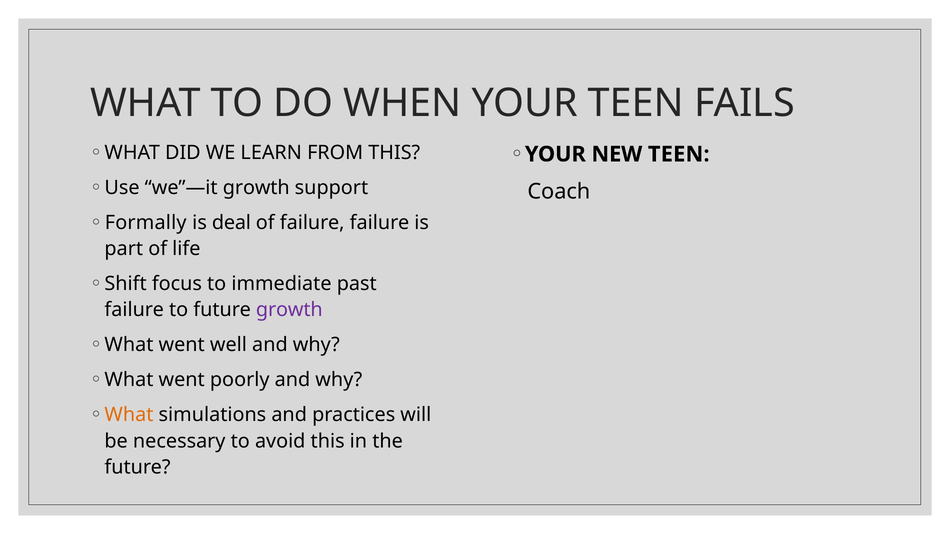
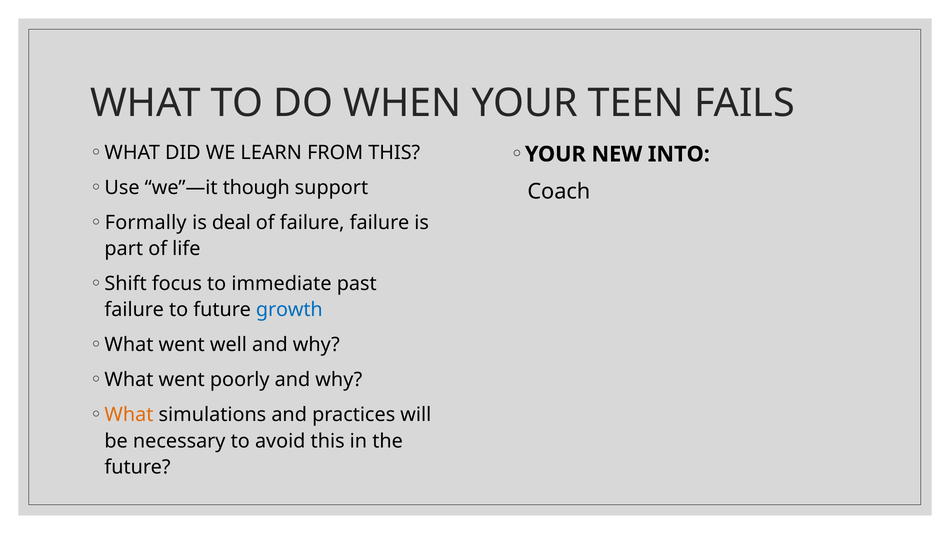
NEW TEEN: TEEN -> INTO
we”—it growth: growth -> though
growth at (289, 310) colour: purple -> blue
